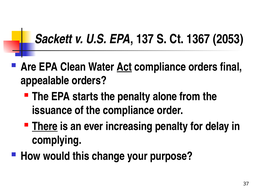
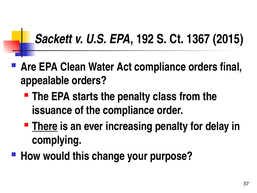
137: 137 -> 192
2053: 2053 -> 2015
Act underline: present -> none
alone: alone -> class
